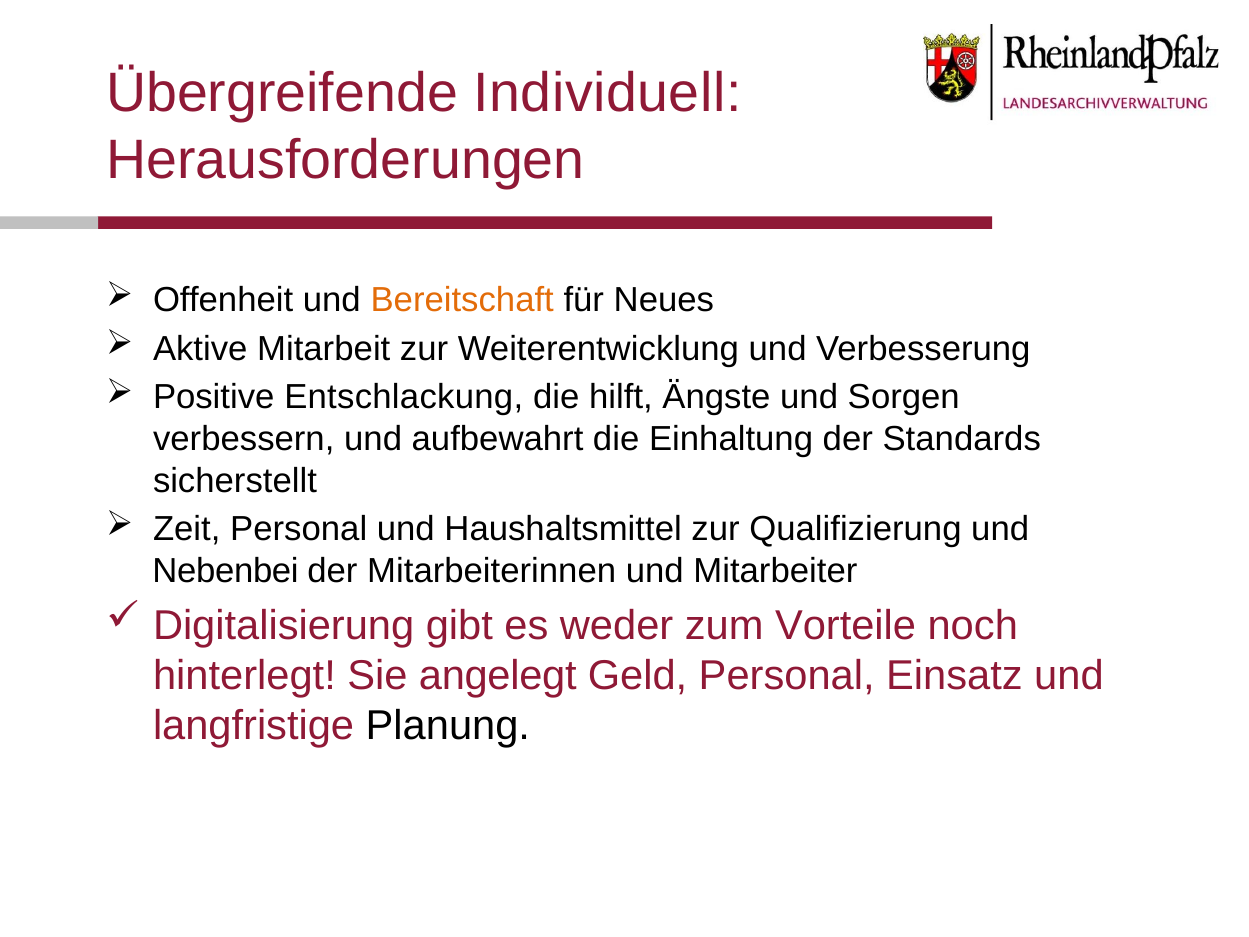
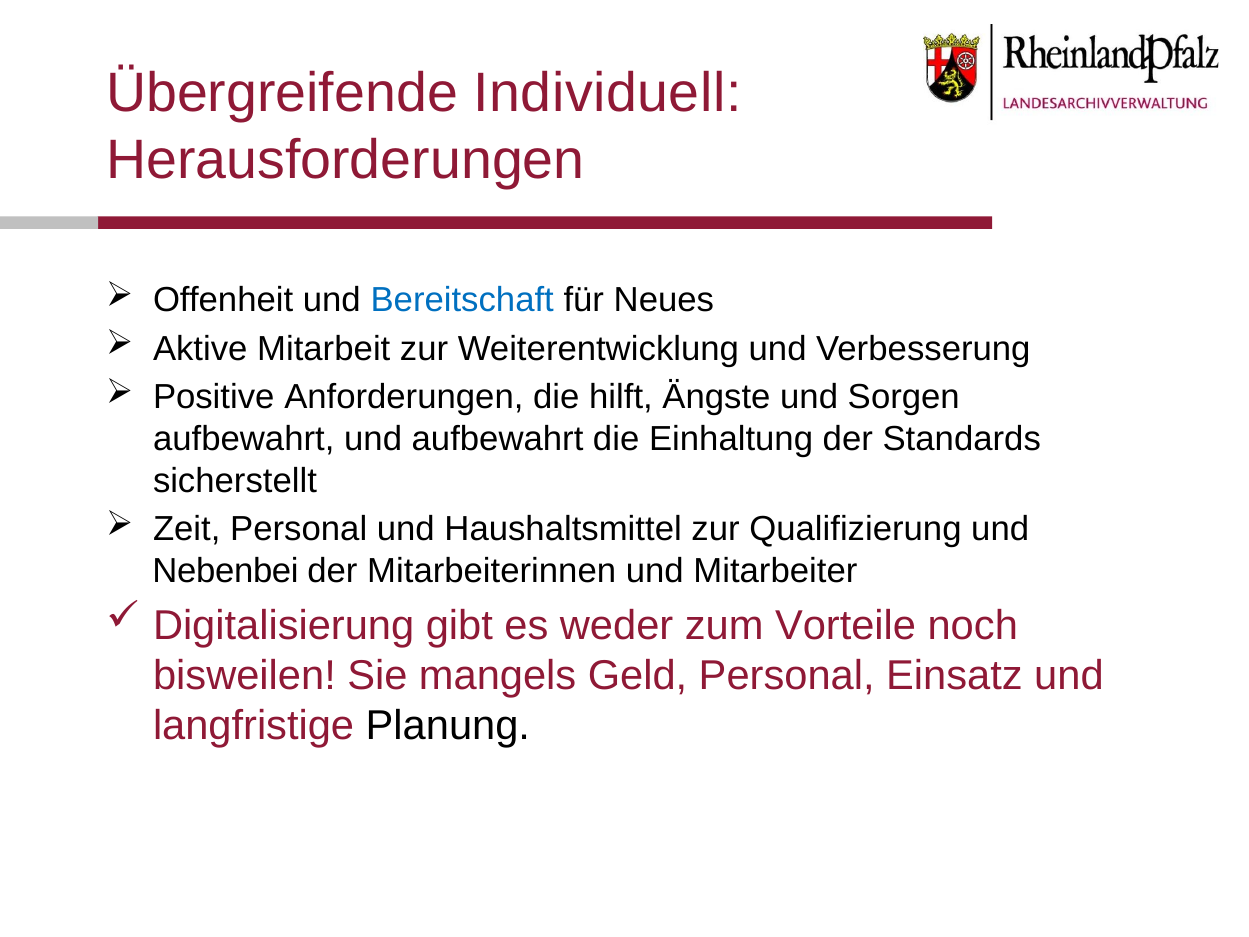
Bereitschaft colour: orange -> blue
Entschlackung: Entschlackung -> Anforderungen
verbessern at (244, 439): verbessern -> aufbewahrt
hinterlegt: hinterlegt -> bisweilen
angelegt: angelegt -> mangels
